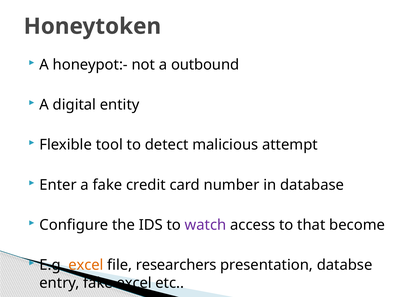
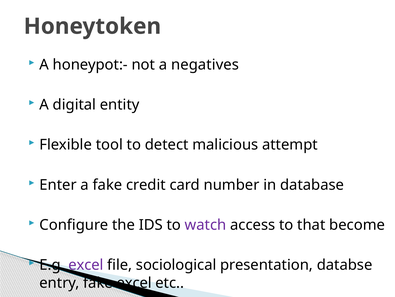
outbound: outbound -> negatives
excel at (86, 264) colour: orange -> purple
researchers: researchers -> sociological
